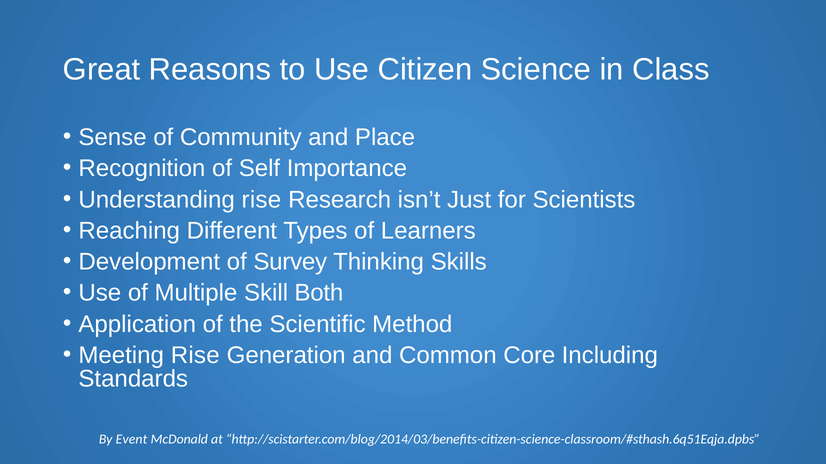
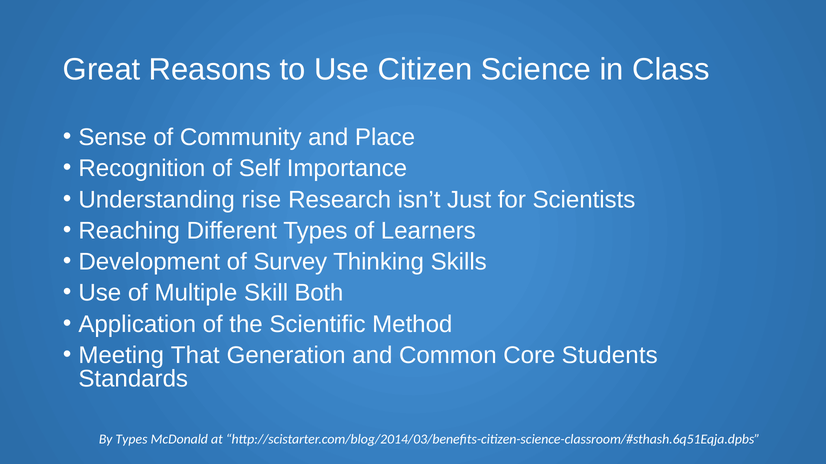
Meeting Rise: Rise -> That
Including: Including -> Students
By Event: Event -> Types
